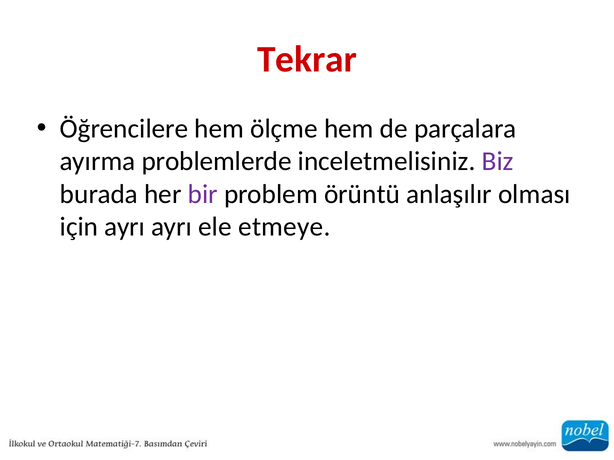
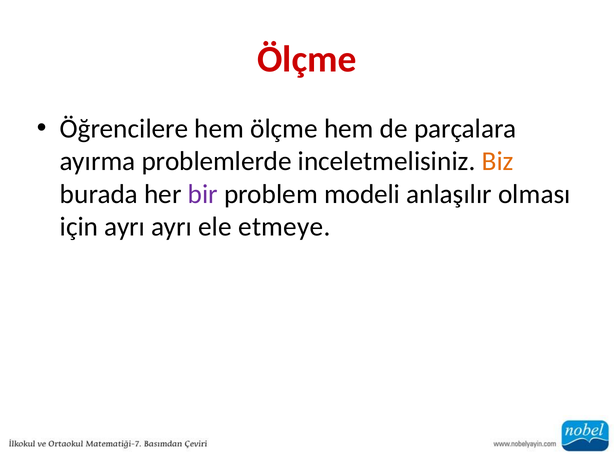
Tekrar at (307, 59): Tekrar -> Ölçme
Biz colour: purple -> orange
örüntü: örüntü -> modeli
